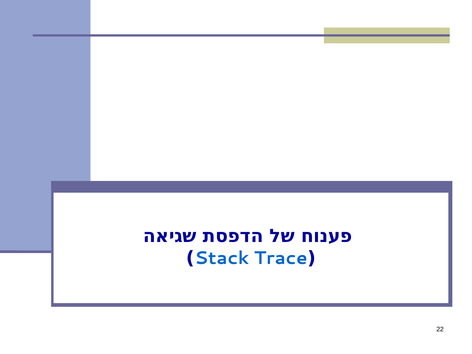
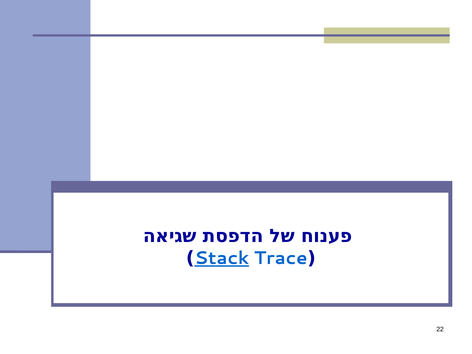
Stack underline: none -> present
